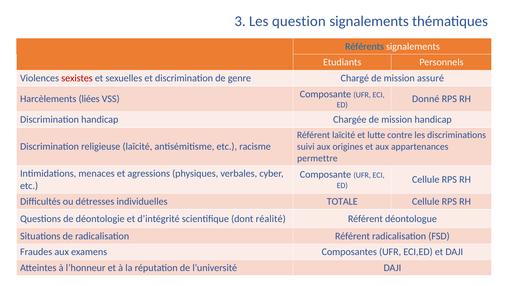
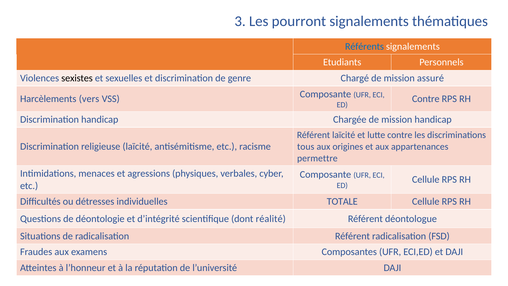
question: question -> pourront
sexistes colour: red -> black
liées: liées -> vers
Donné at (426, 99): Donné -> Contre
suivi: suivi -> tous
